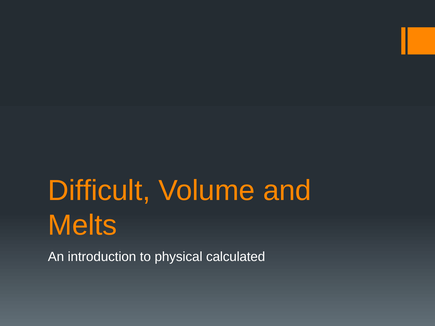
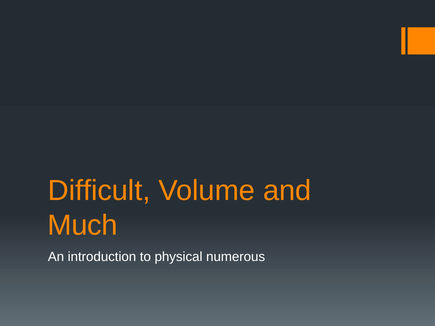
Melts: Melts -> Much
calculated: calculated -> numerous
